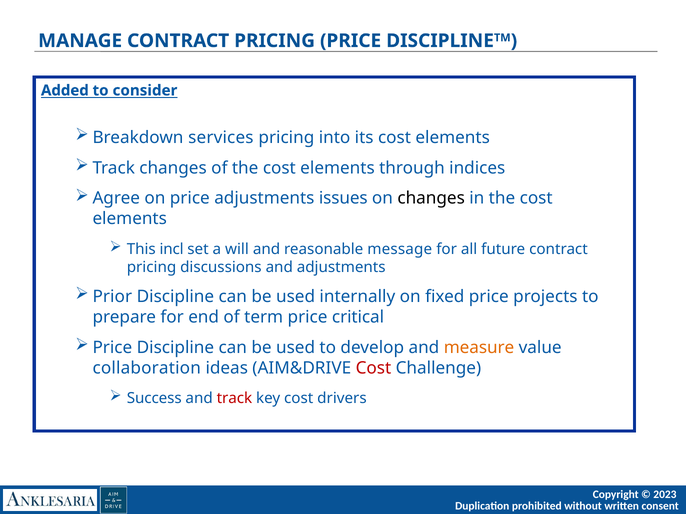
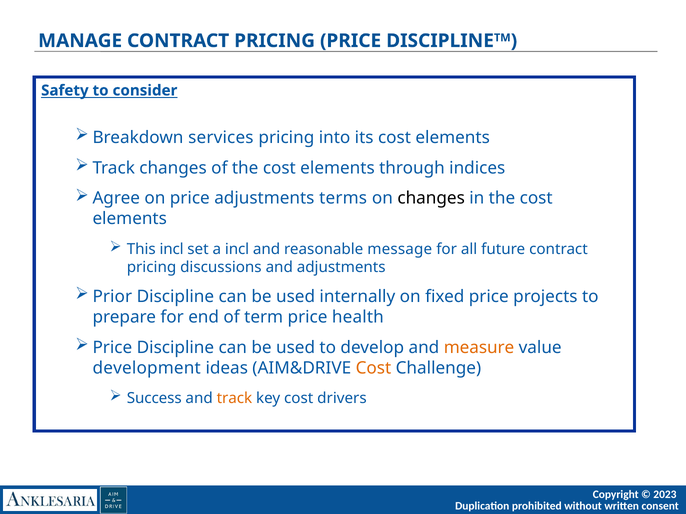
Added: Added -> Safety
issues: issues -> terms
a will: will -> incl
critical: critical -> health
collaboration: collaboration -> development
Cost at (373, 368) colour: red -> orange
track at (234, 399) colour: red -> orange
